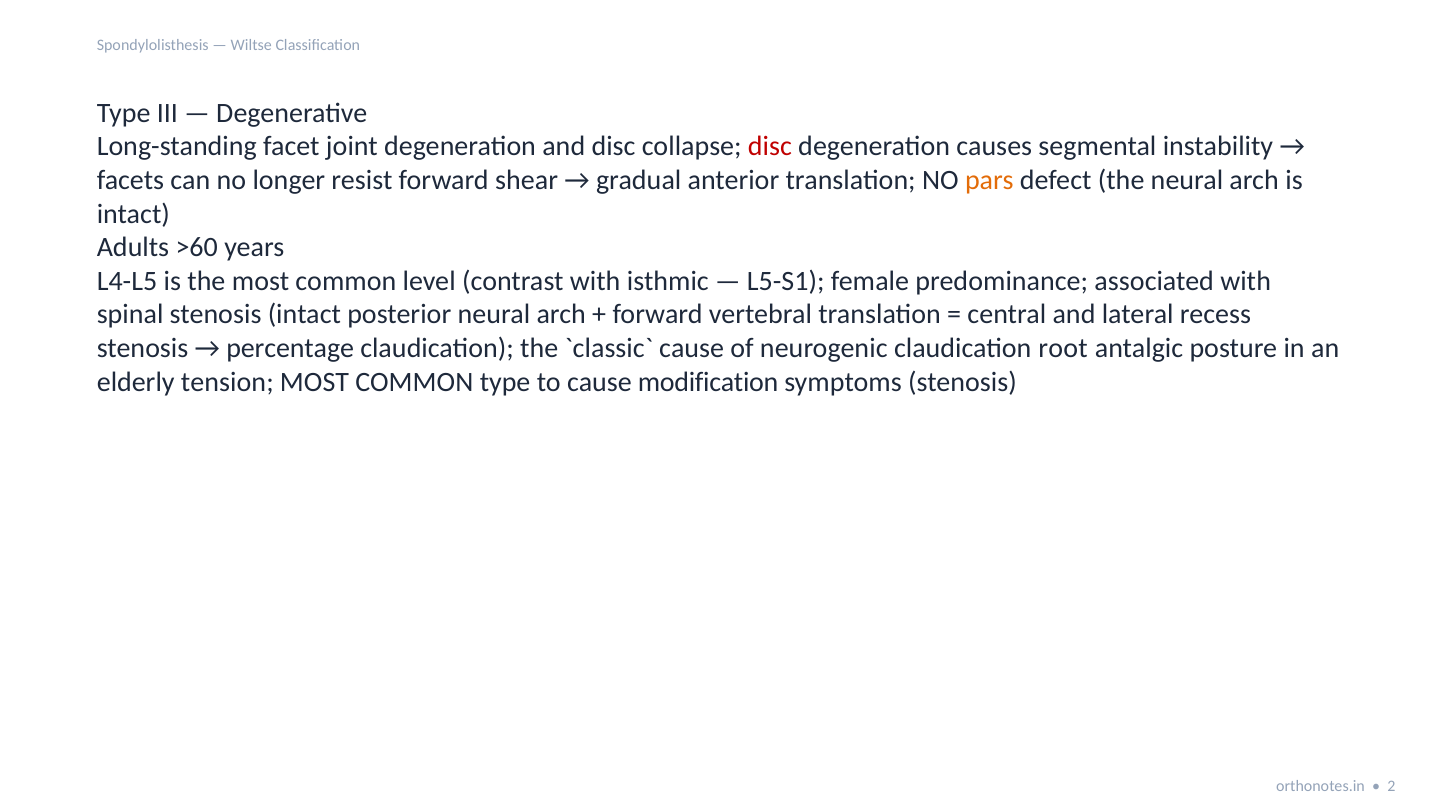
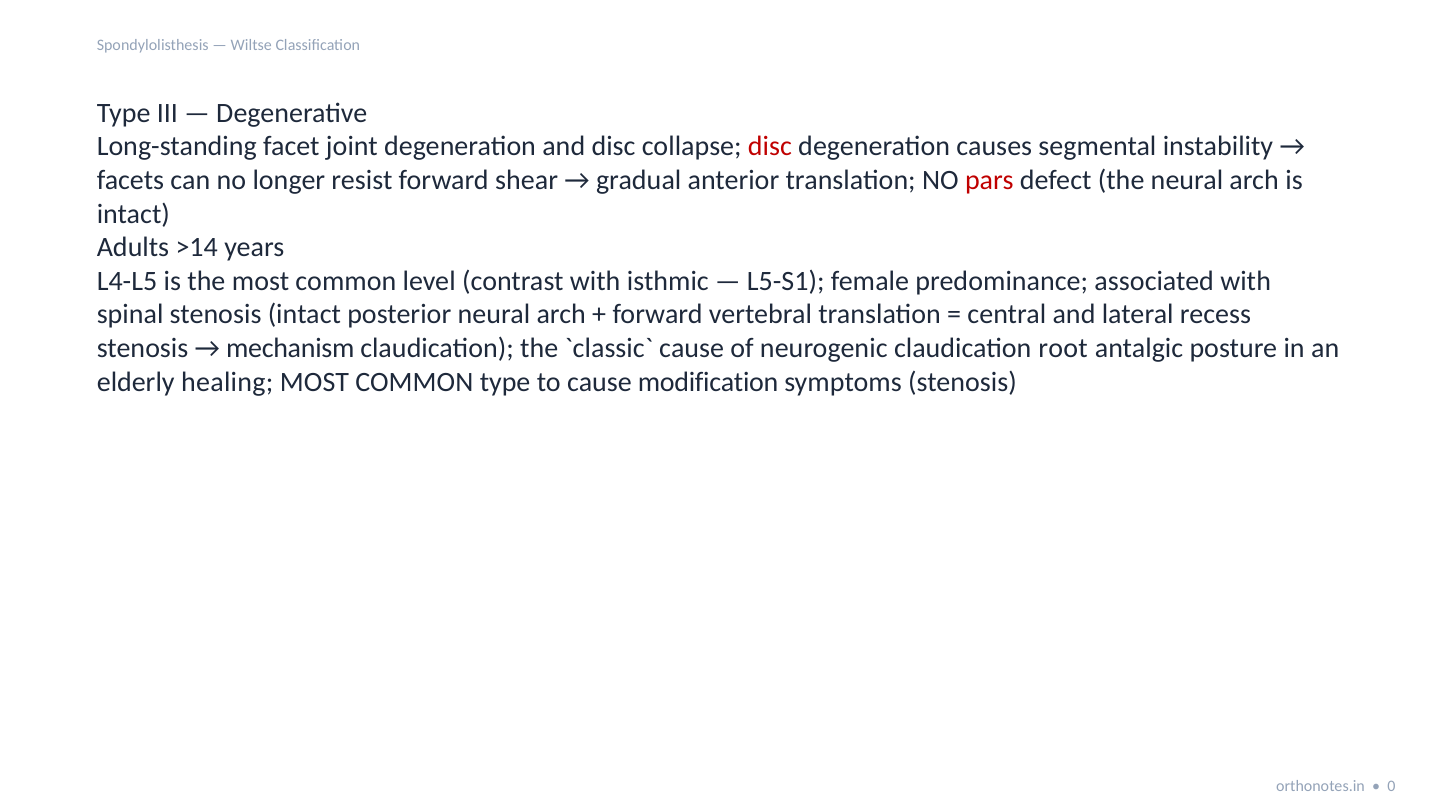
pars colour: orange -> red
>60: >60 -> >14
percentage: percentage -> mechanism
tension: tension -> healing
2: 2 -> 0
